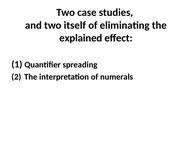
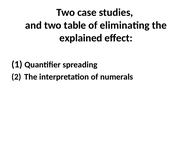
itself: itself -> table
